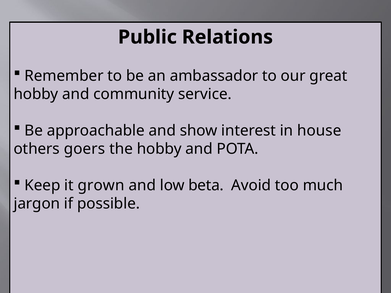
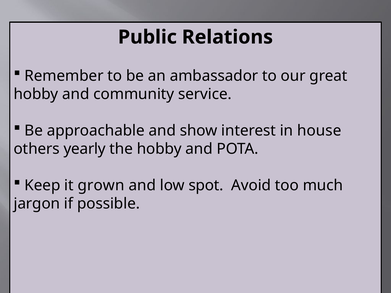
goers: goers -> yearly
beta: beta -> spot
